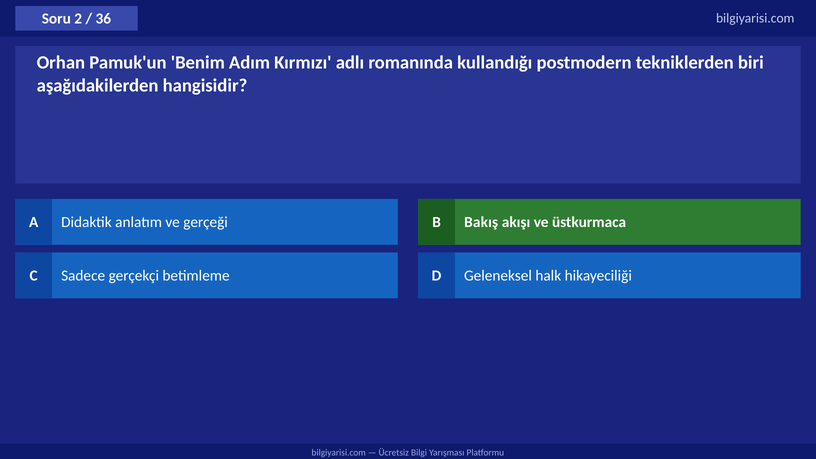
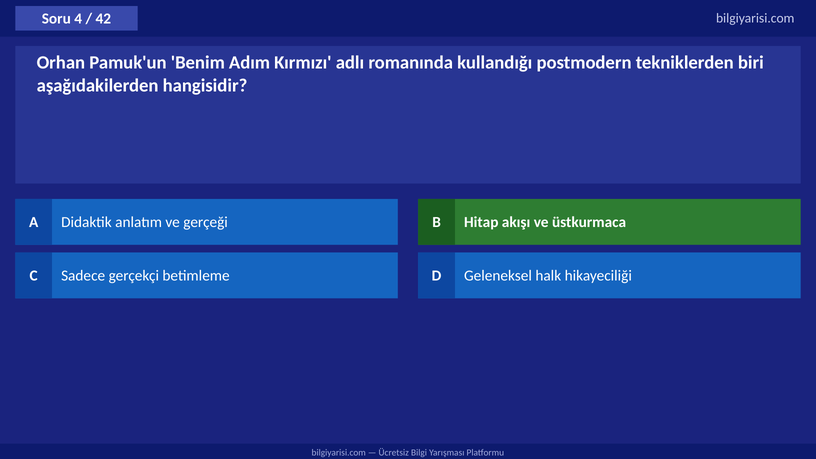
2: 2 -> 4
36: 36 -> 42
Bakış: Bakış -> Hitap
